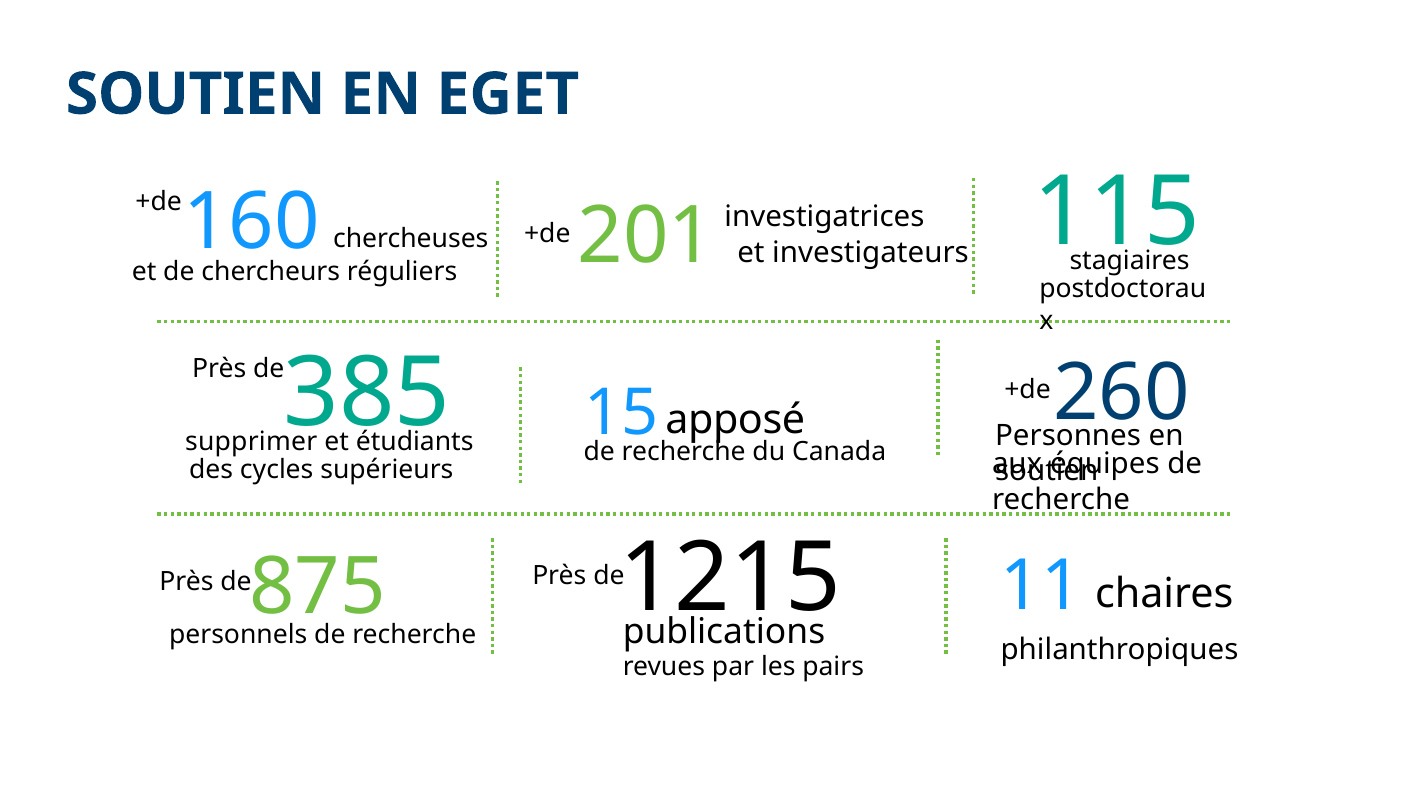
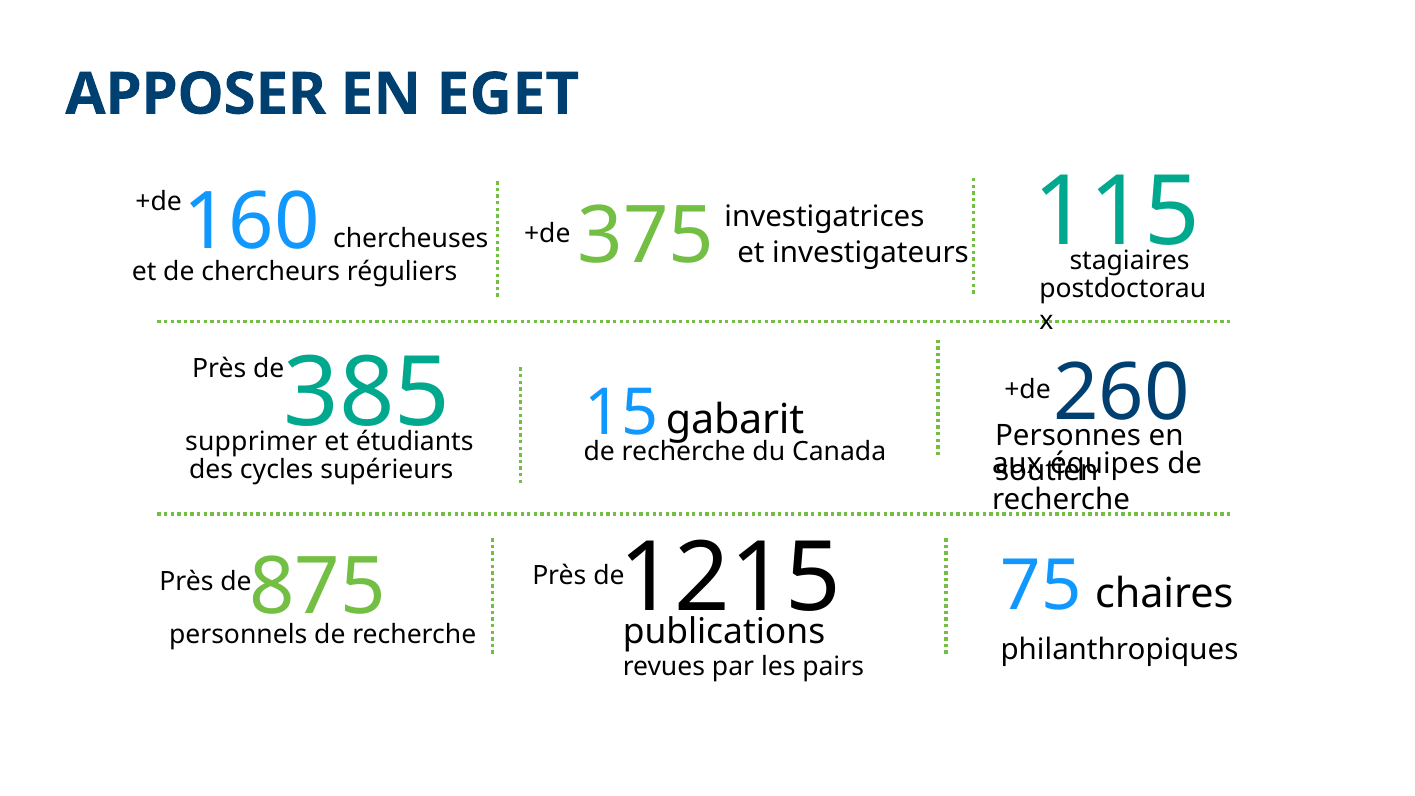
SOUTIEN at (196, 94): SOUTIEN -> APPOSER
201: 201 -> 375
apposé: apposé -> gabarit
11: 11 -> 75
